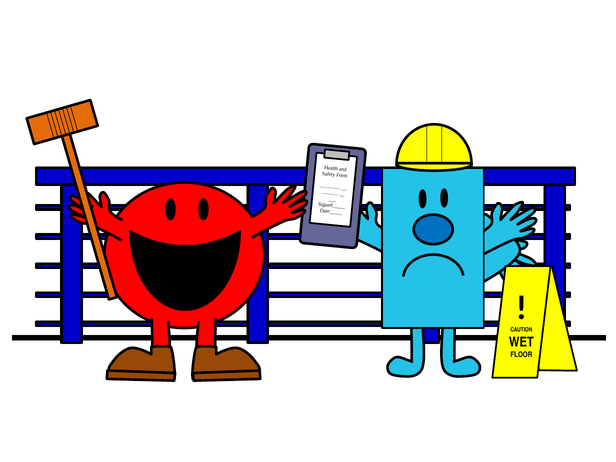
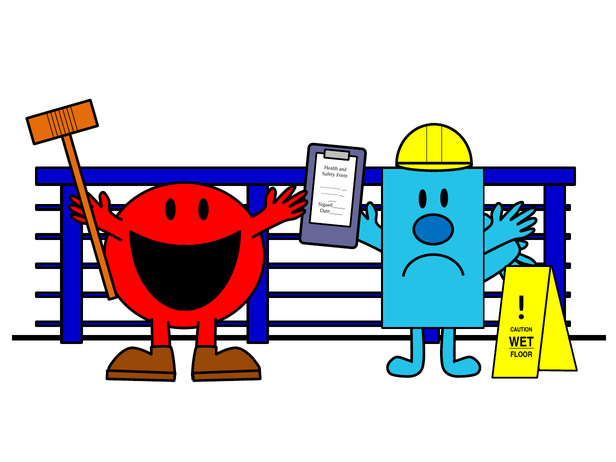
WET underline: none -> present
